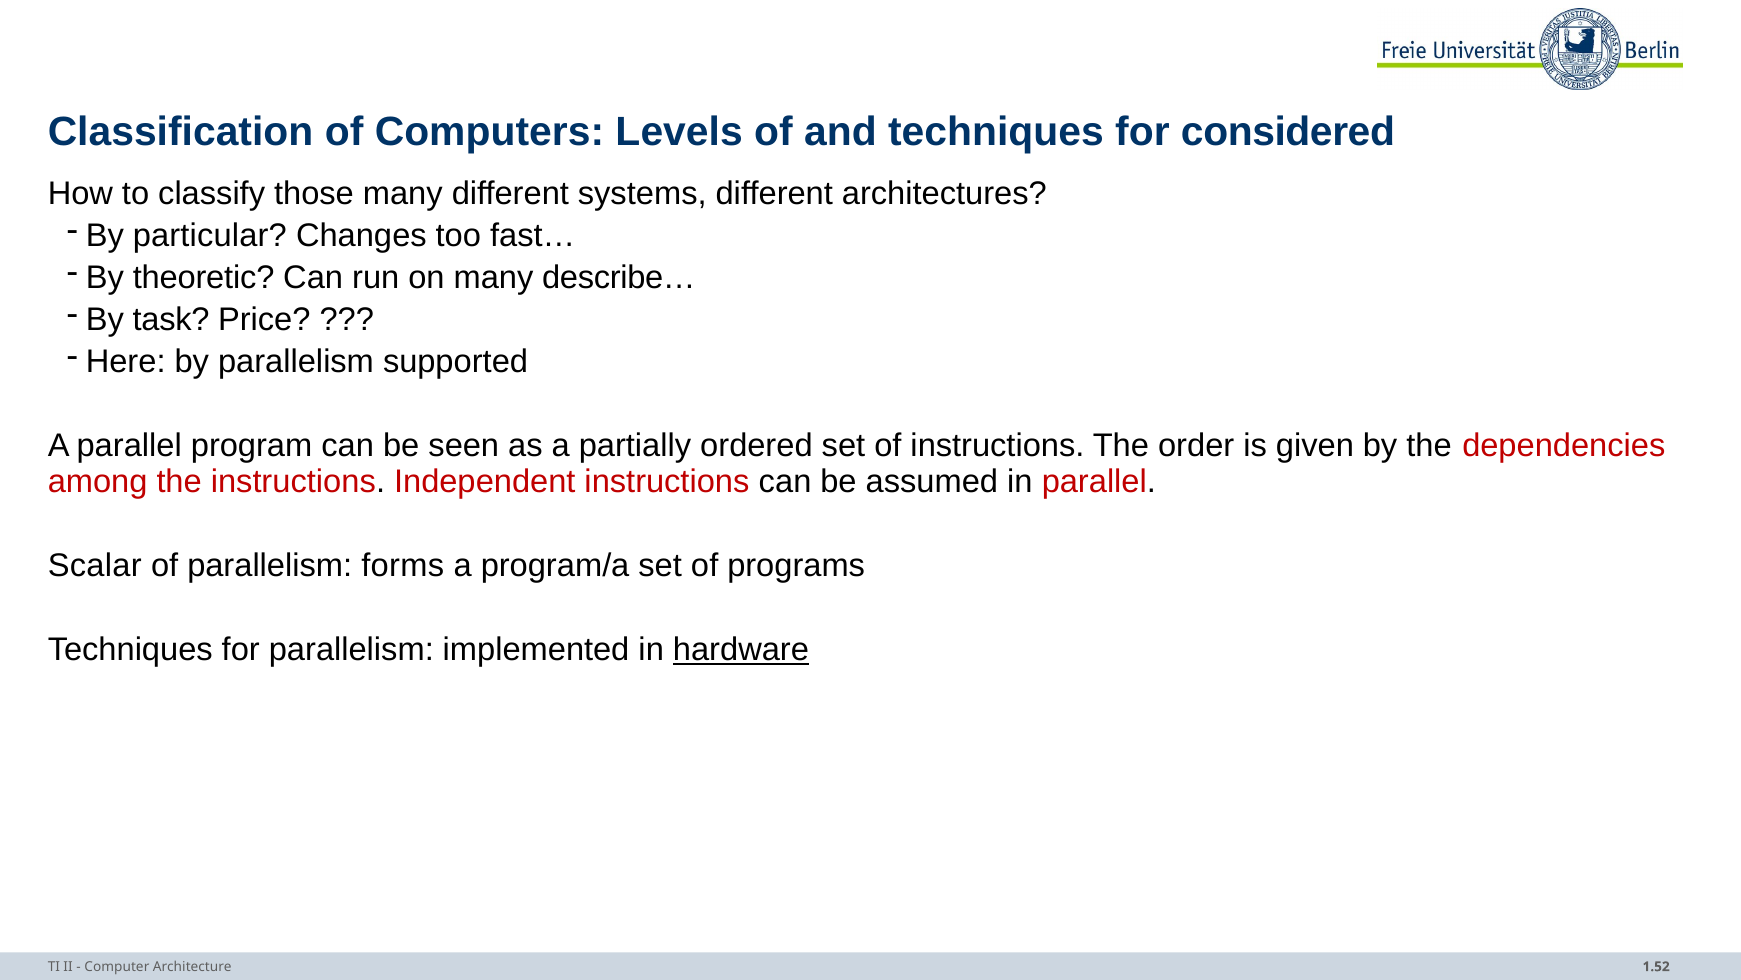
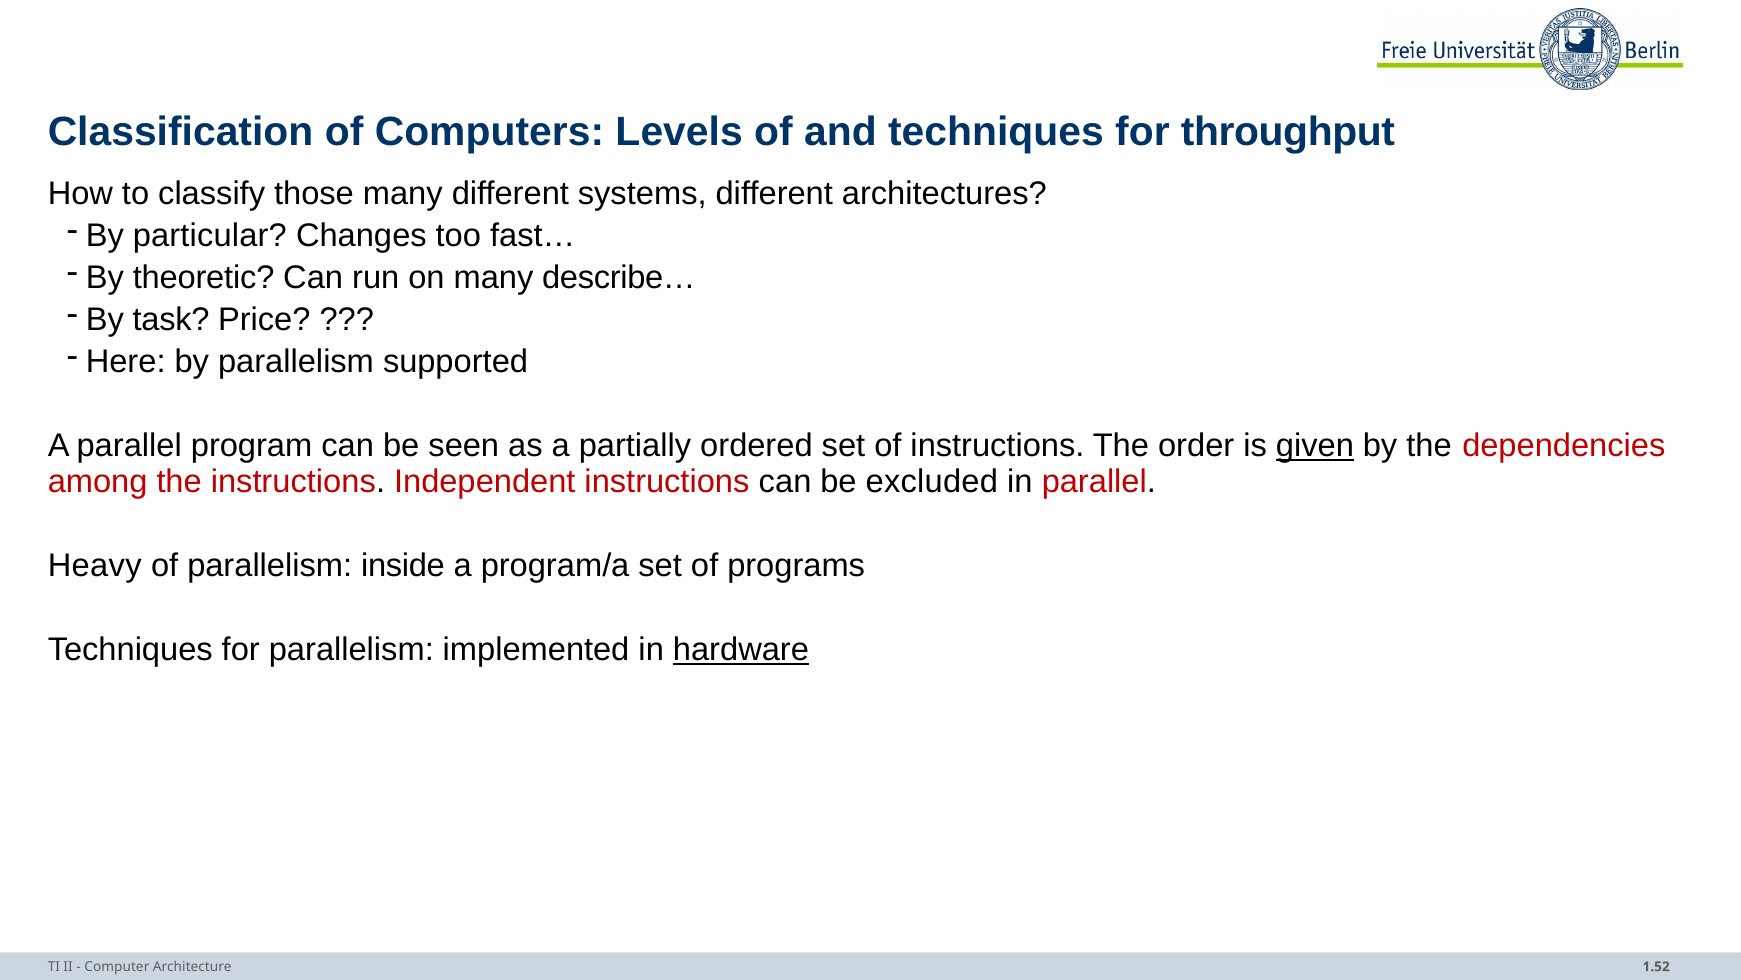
considered: considered -> throughput
given underline: none -> present
assumed: assumed -> excluded
Scalar: Scalar -> Heavy
forms: forms -> inside
